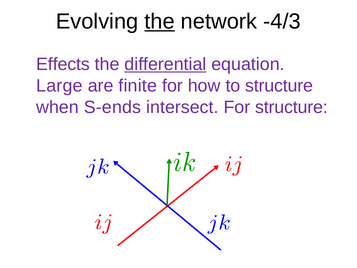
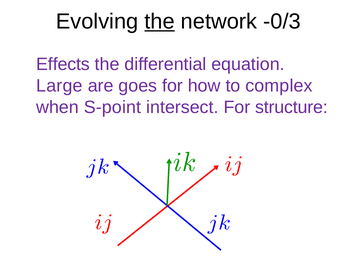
-4/3: -4/3 -> -0/3
differential underline: present -> none
finite: finite -> goes
to structure: structure -> complex
S-ends: S-ends -> S-point
